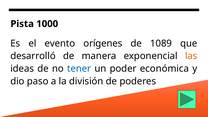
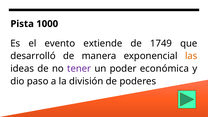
orígenes: orígenes -> extiende
1089: 1089 -> 1749
tener colour: blue -> purple
